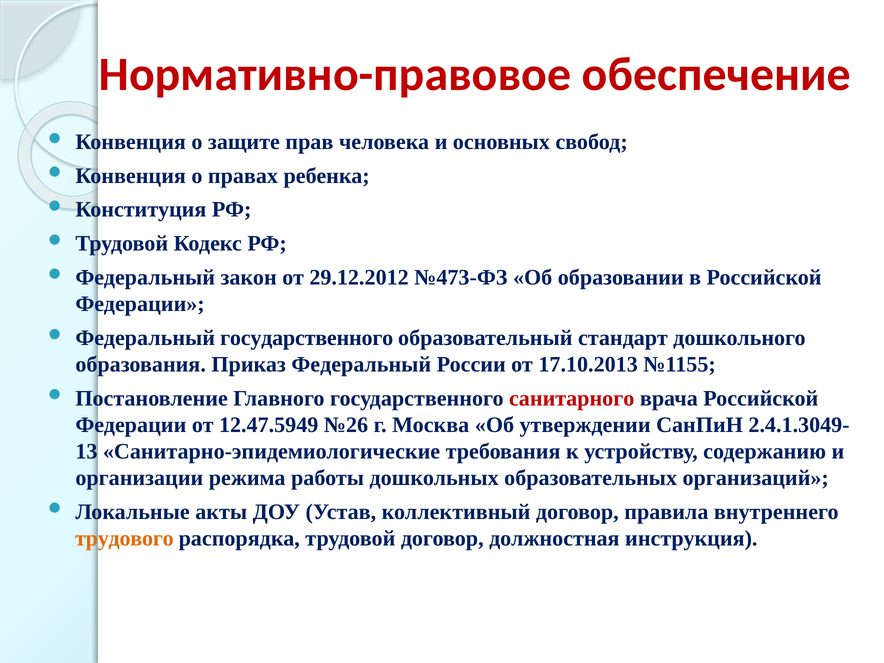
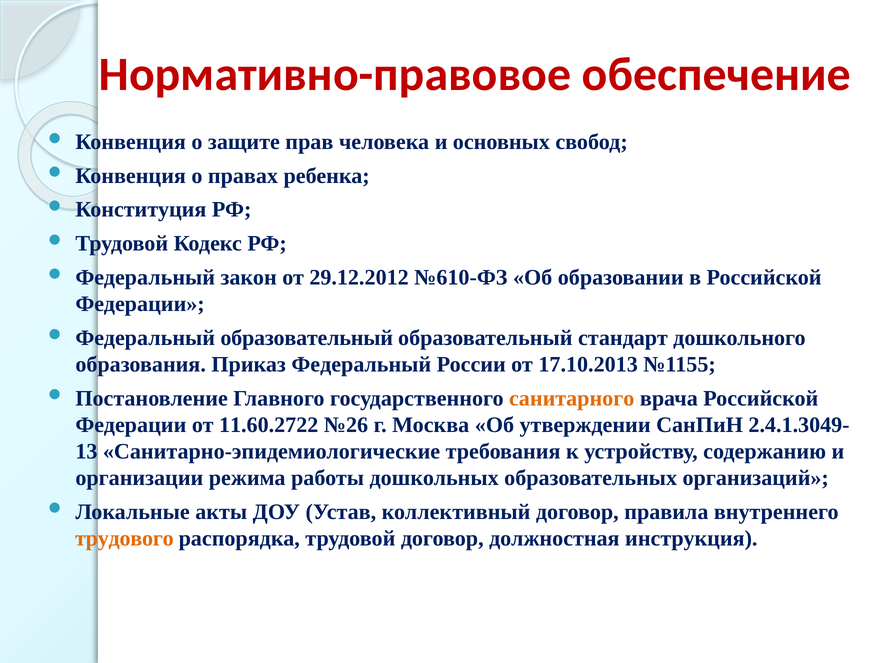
№473-ФЗ: №473-ФЗ -> №610-ФЗ
Федеральный государственного: государственного -> образовательный
санитарного colour: red -> orange
12.47.5949: 12.47.5949 -> 11.60.2722
